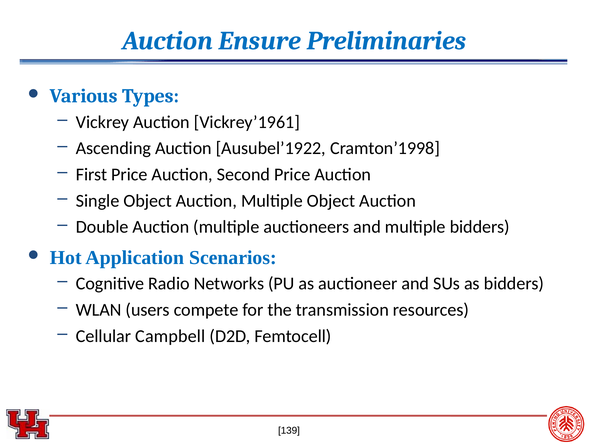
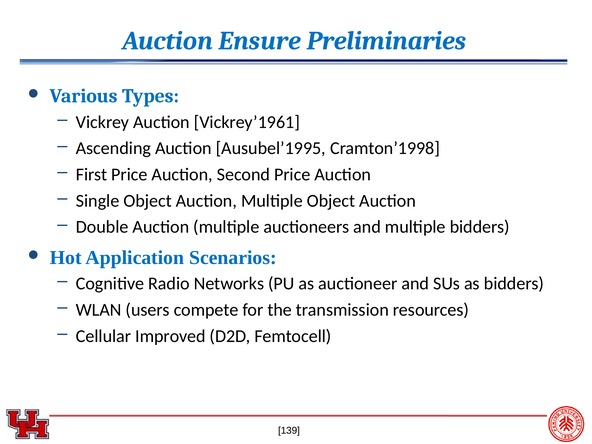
Ausubel’1922: Ausubel’1922 -> Ausubel’1995
Campbell: Campbell -> Improved
